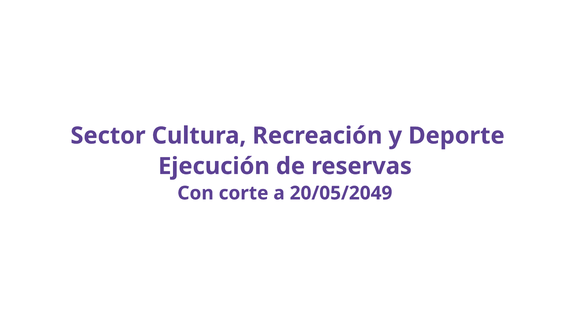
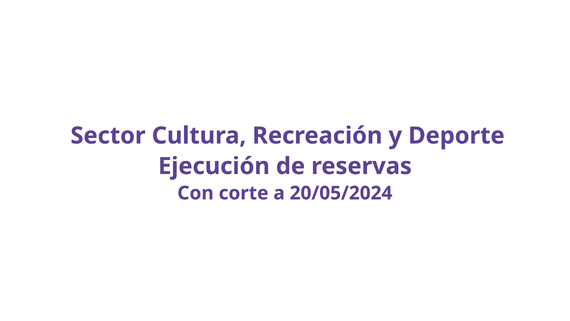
20/05/2049: 20/05/2049 -> 20/05/2024
